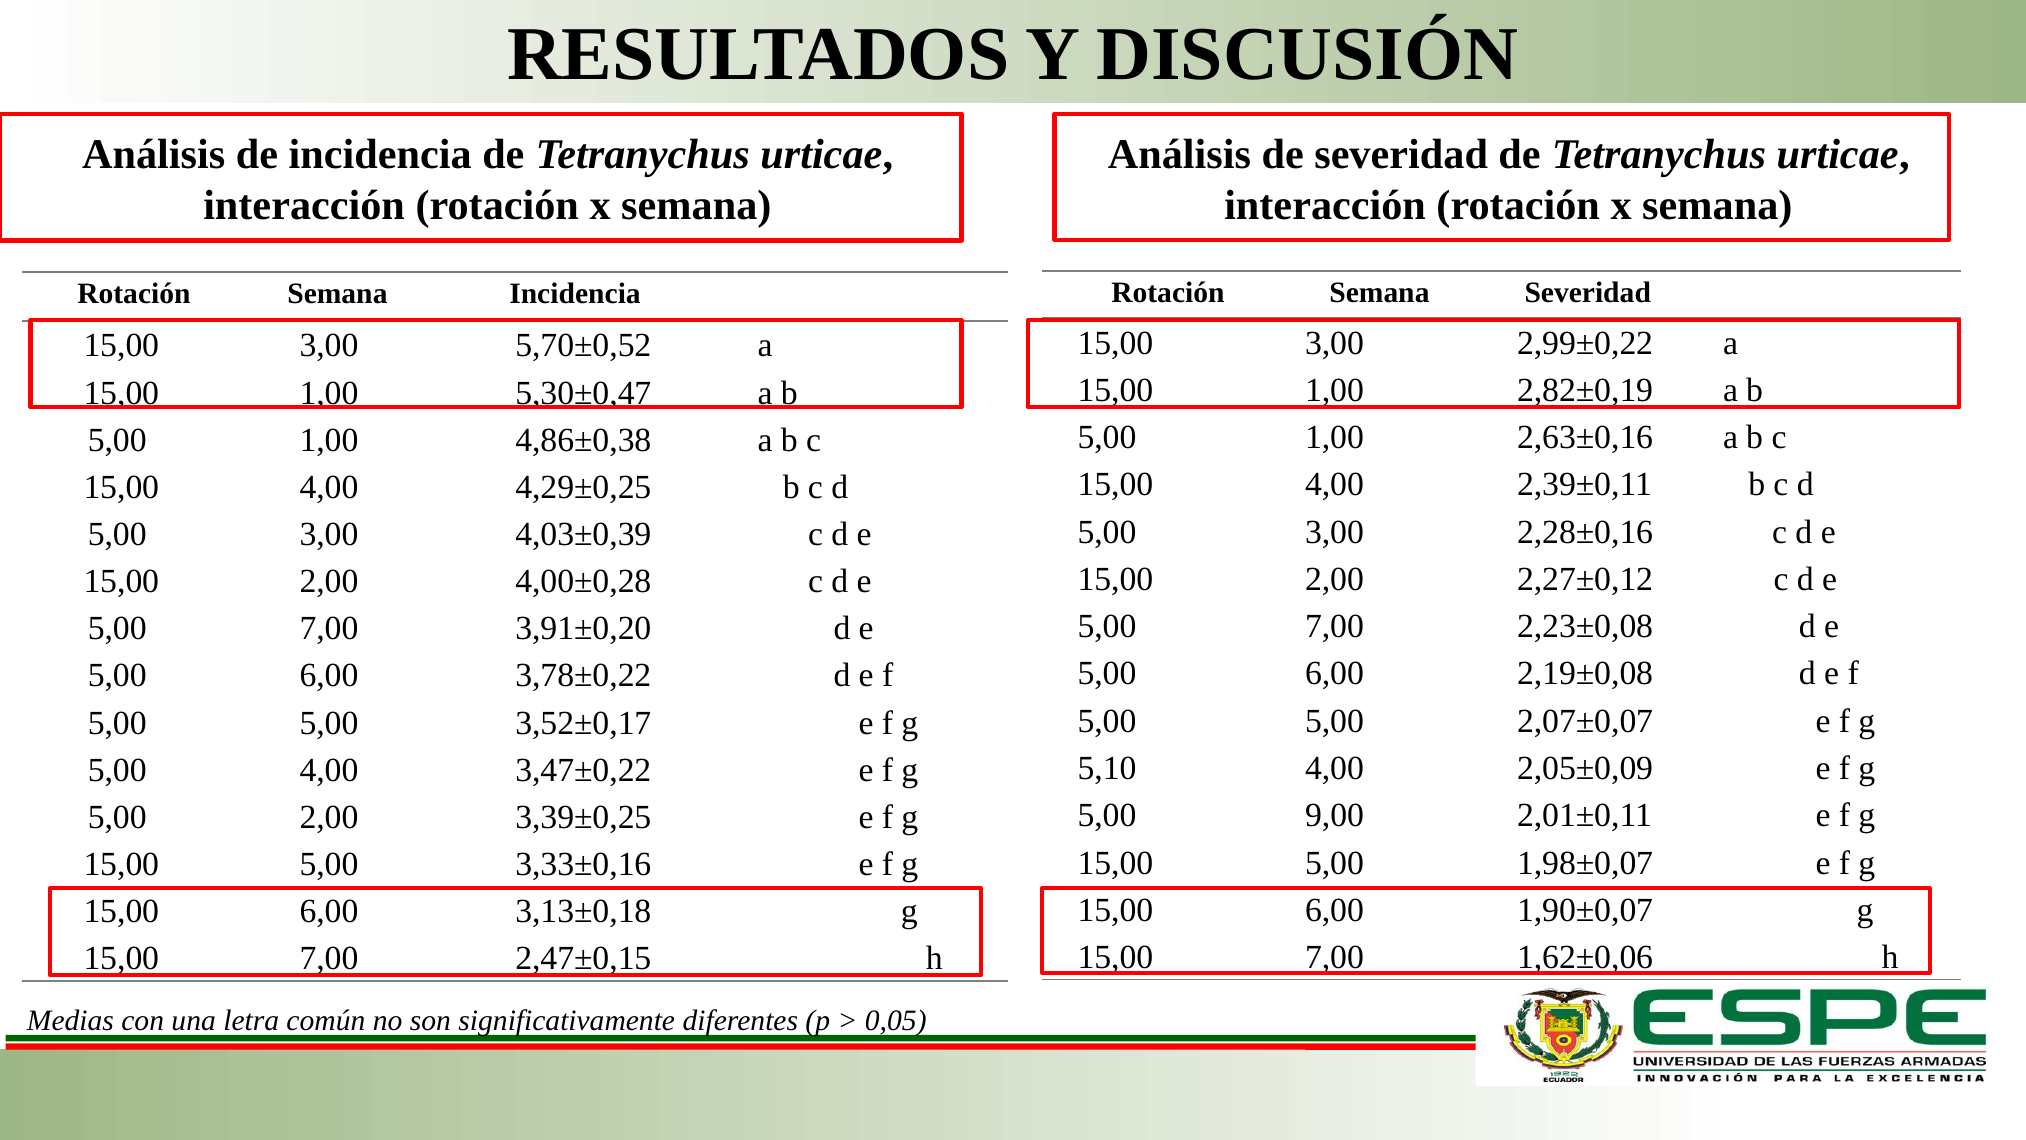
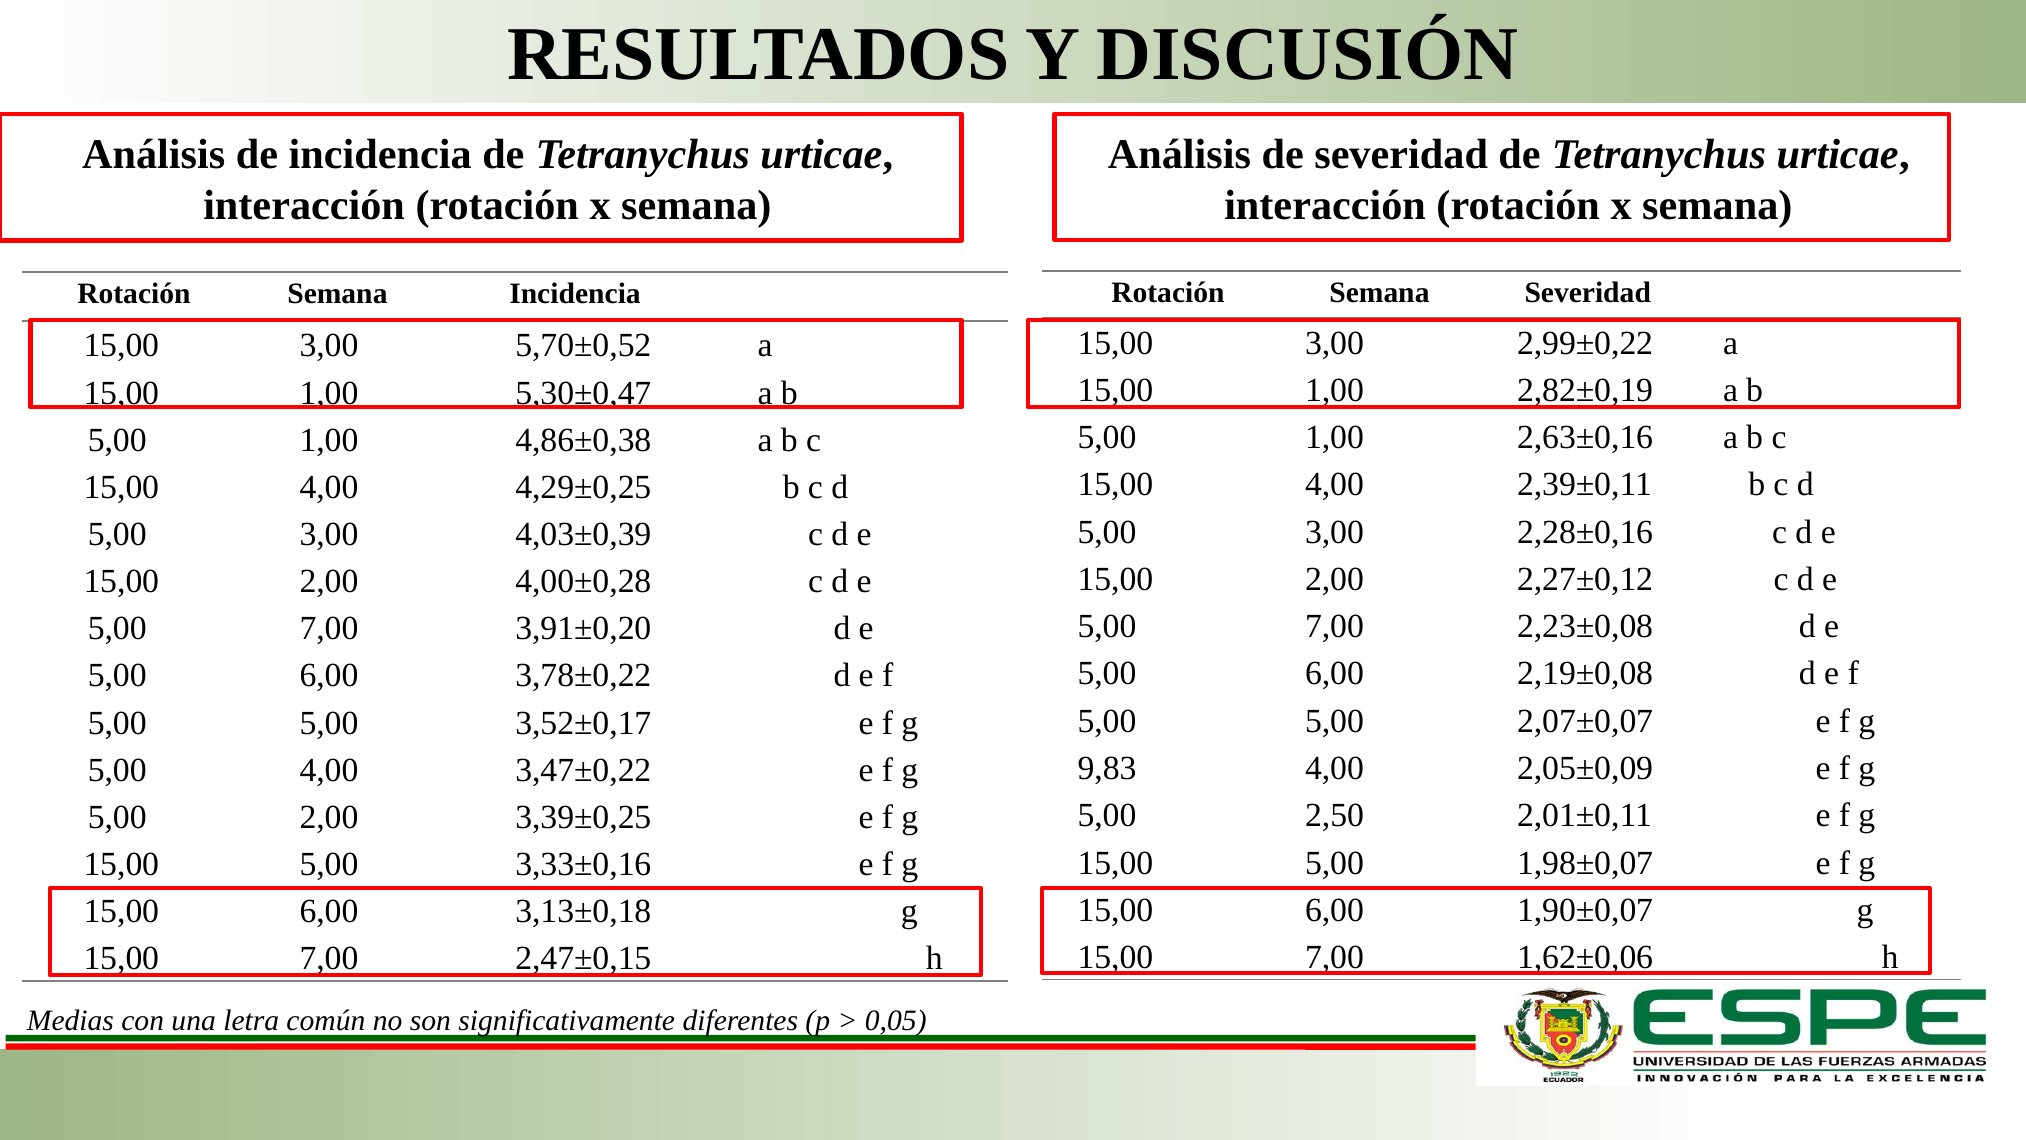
5,10: 5,10 -> 9,83
9,00: 9,00 -> 2,50
